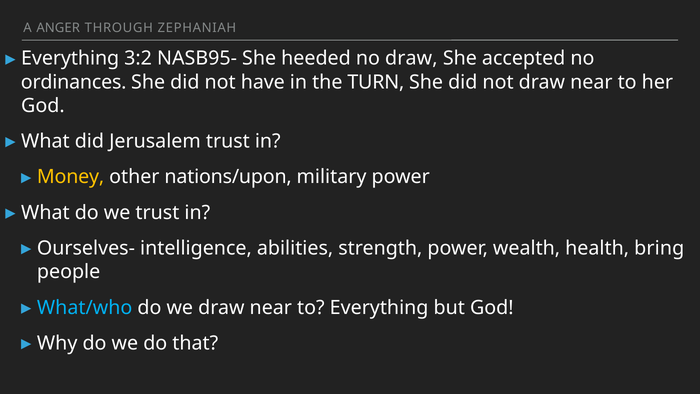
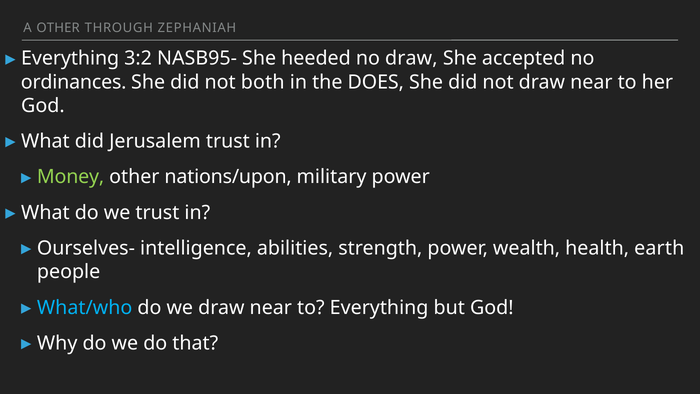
A ANGER: ANGER -> OTHER
have: have -> both
TURN: TURN -> DOES
Money colour: yellow -> light green
bring: bring -> earth
